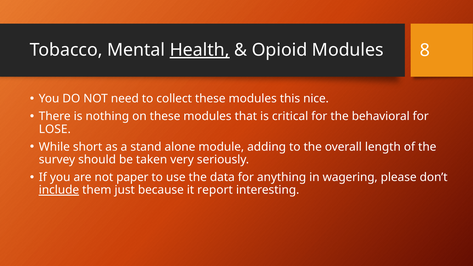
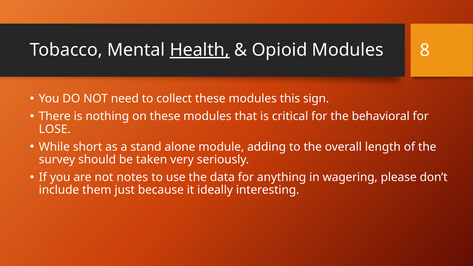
nice: nice -> sign
paper: paper -> notes
include underline: present -> none
report: report -> ideally
